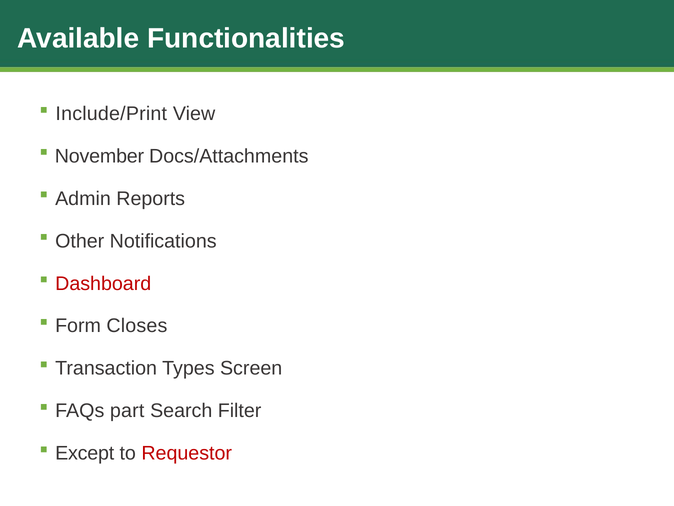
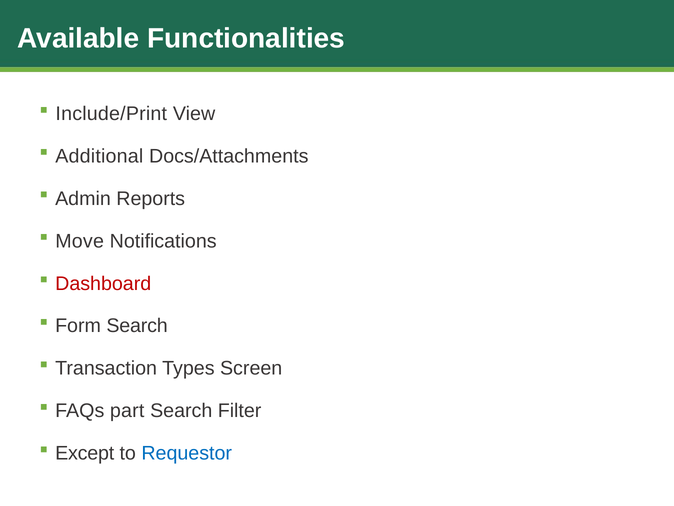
November: November -> Additional
Other: Other -> Move
Form Closes: Closes -> Search
Requestor colour: red -> blue
